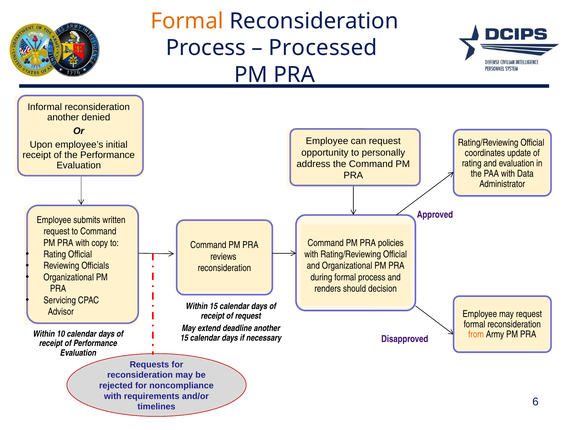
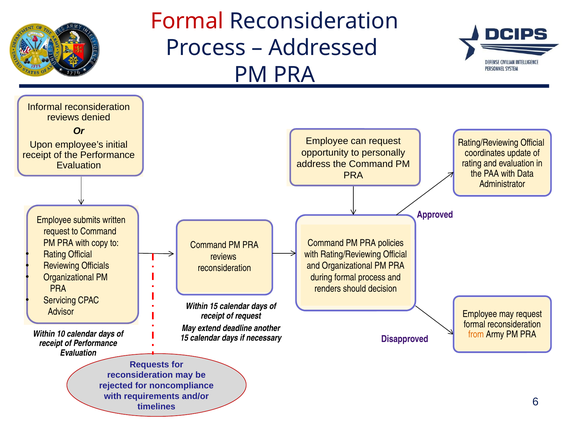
Formal at (187, 21) colour: orange -> red
Processed: Processed -> Addressed
another at (63, 117): another -> reviews
